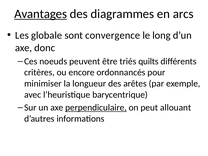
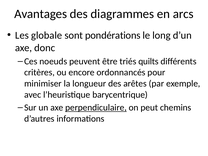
Avantages underline: present -> none
convergence: convergence -> pondérations
allouant: allouant -> chemins
